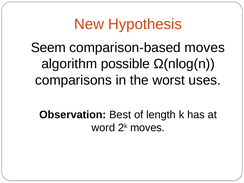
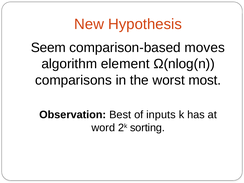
possible: possible -> element
uses: uses -> most
length: length -> inputs
2k moves: moves -> sorting
